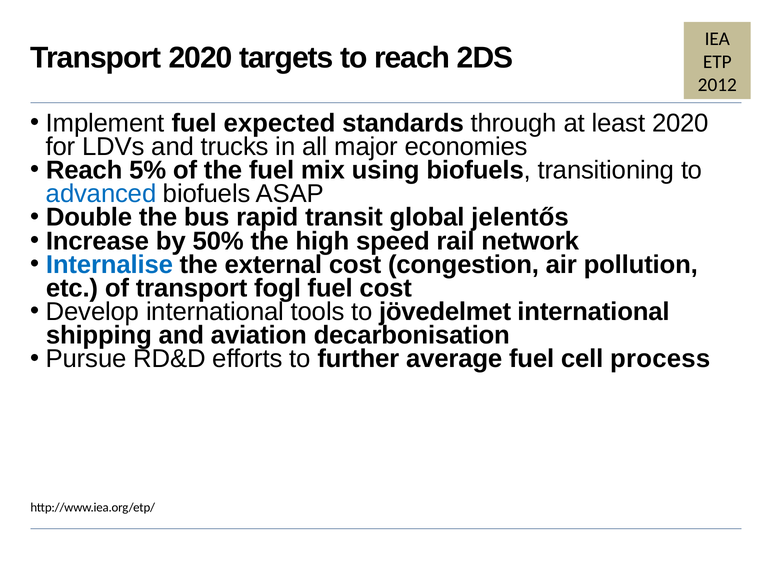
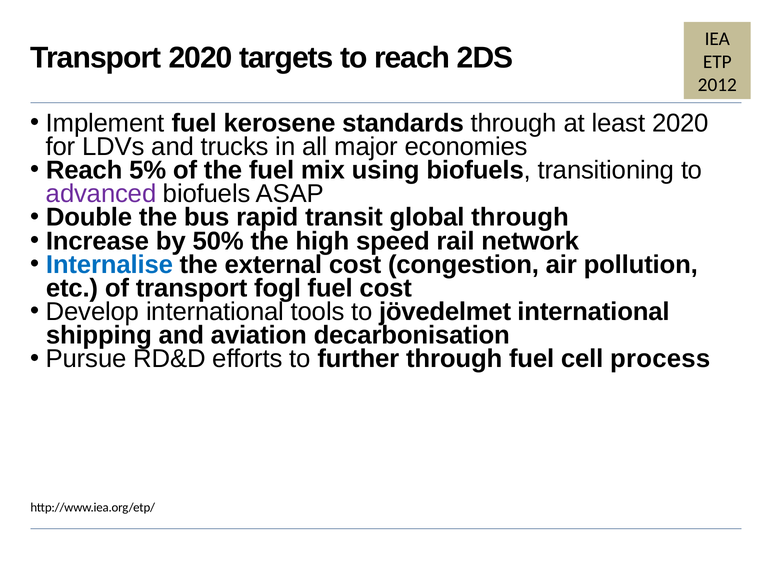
expected: expected -> kerosene
advanced colour: blue -> purple
global jelentős: jelentős -> through
further average: average -> through
